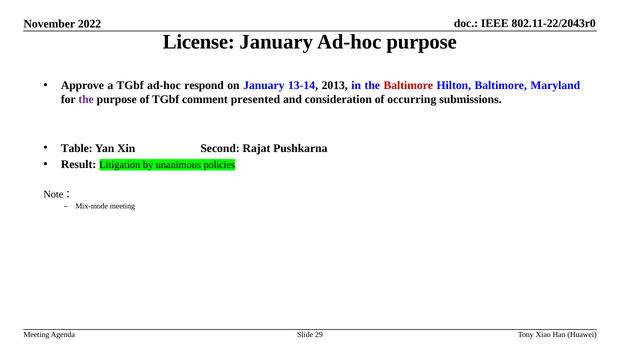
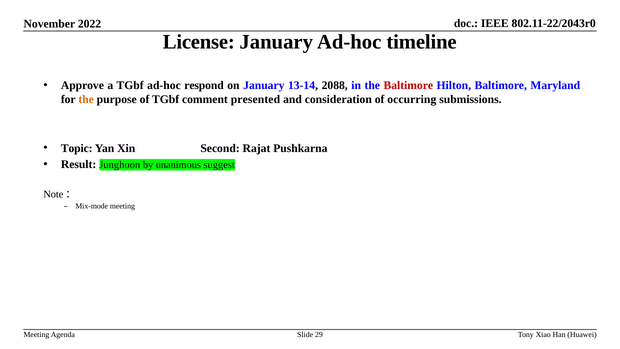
Ad-hoc purpose: purpose -> timeline
2013: 2013 -> 2088
the at (86, 99) colour: purple -> orange
Table: Table -> Topic
Litigation: Litigation -> Junghoon
policies: policies -> suggest
